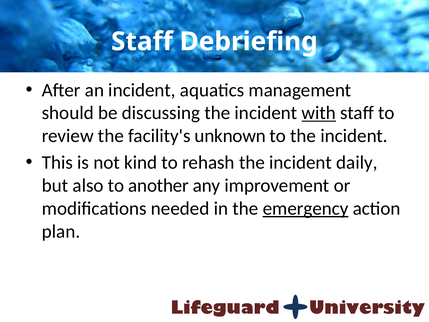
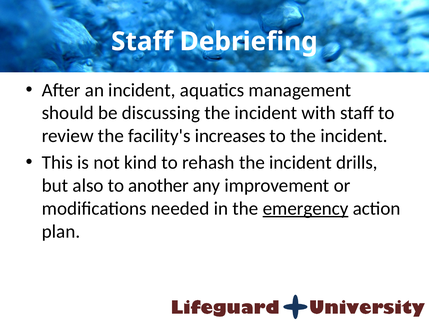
with underline: present -> none
unknown: unknown -> increases
daily: daily -> drills
